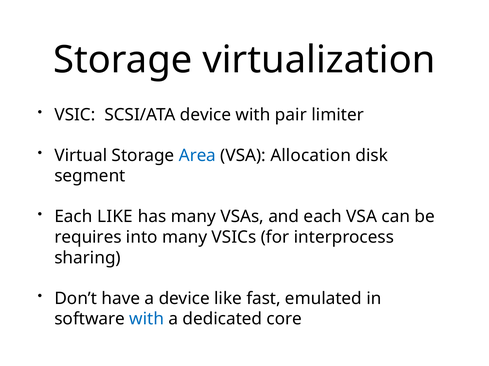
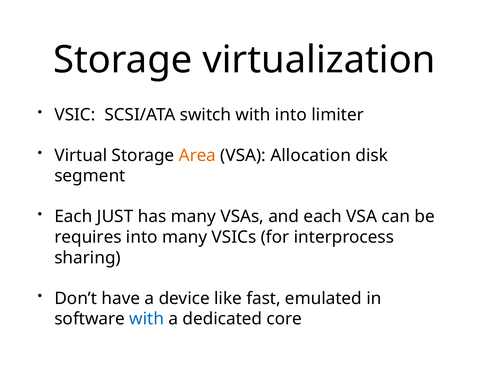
SCSI/ATA device: device -> switch
with pair: pair -> into
Area colour: blue -> orange
Each LIKE: LIKE -> JUST
